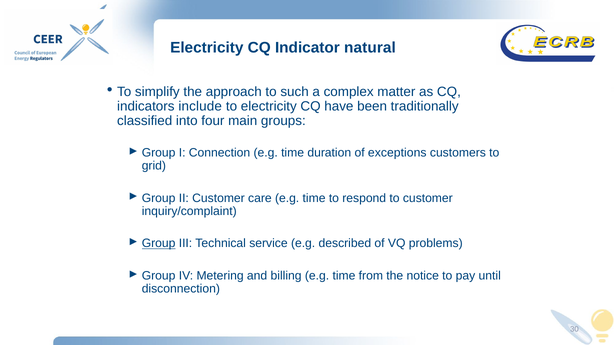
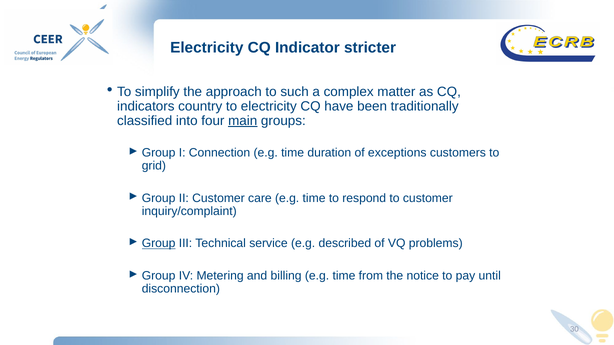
natural: natural -> stricter
include: include -> country
main underline: none -> present
